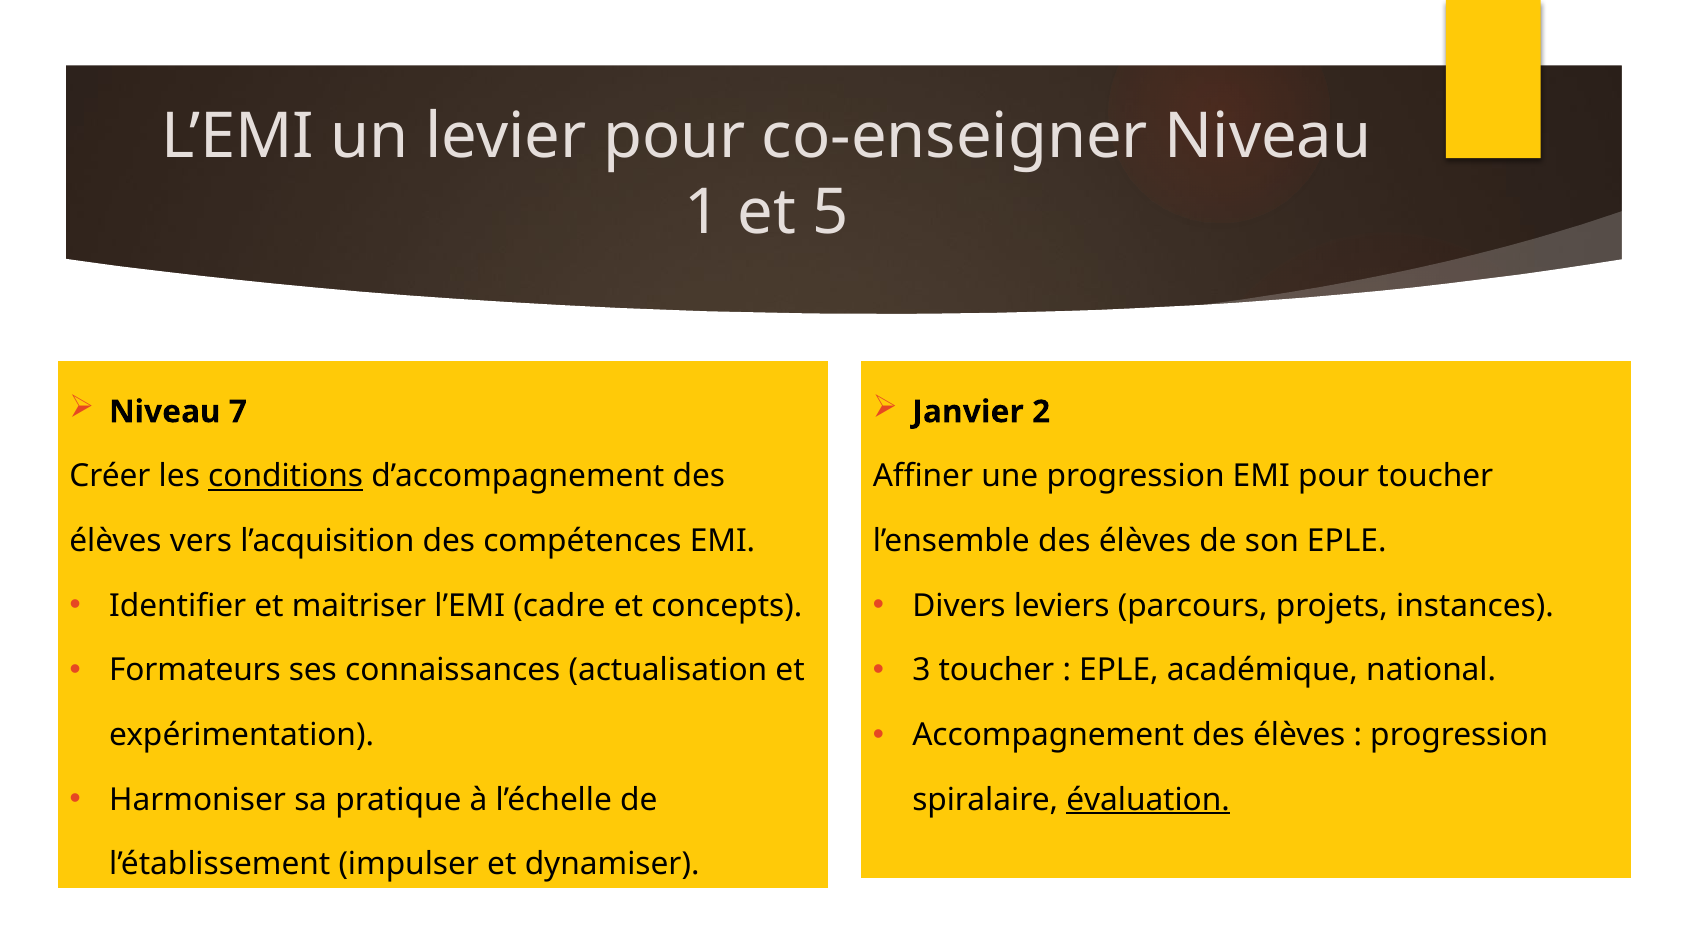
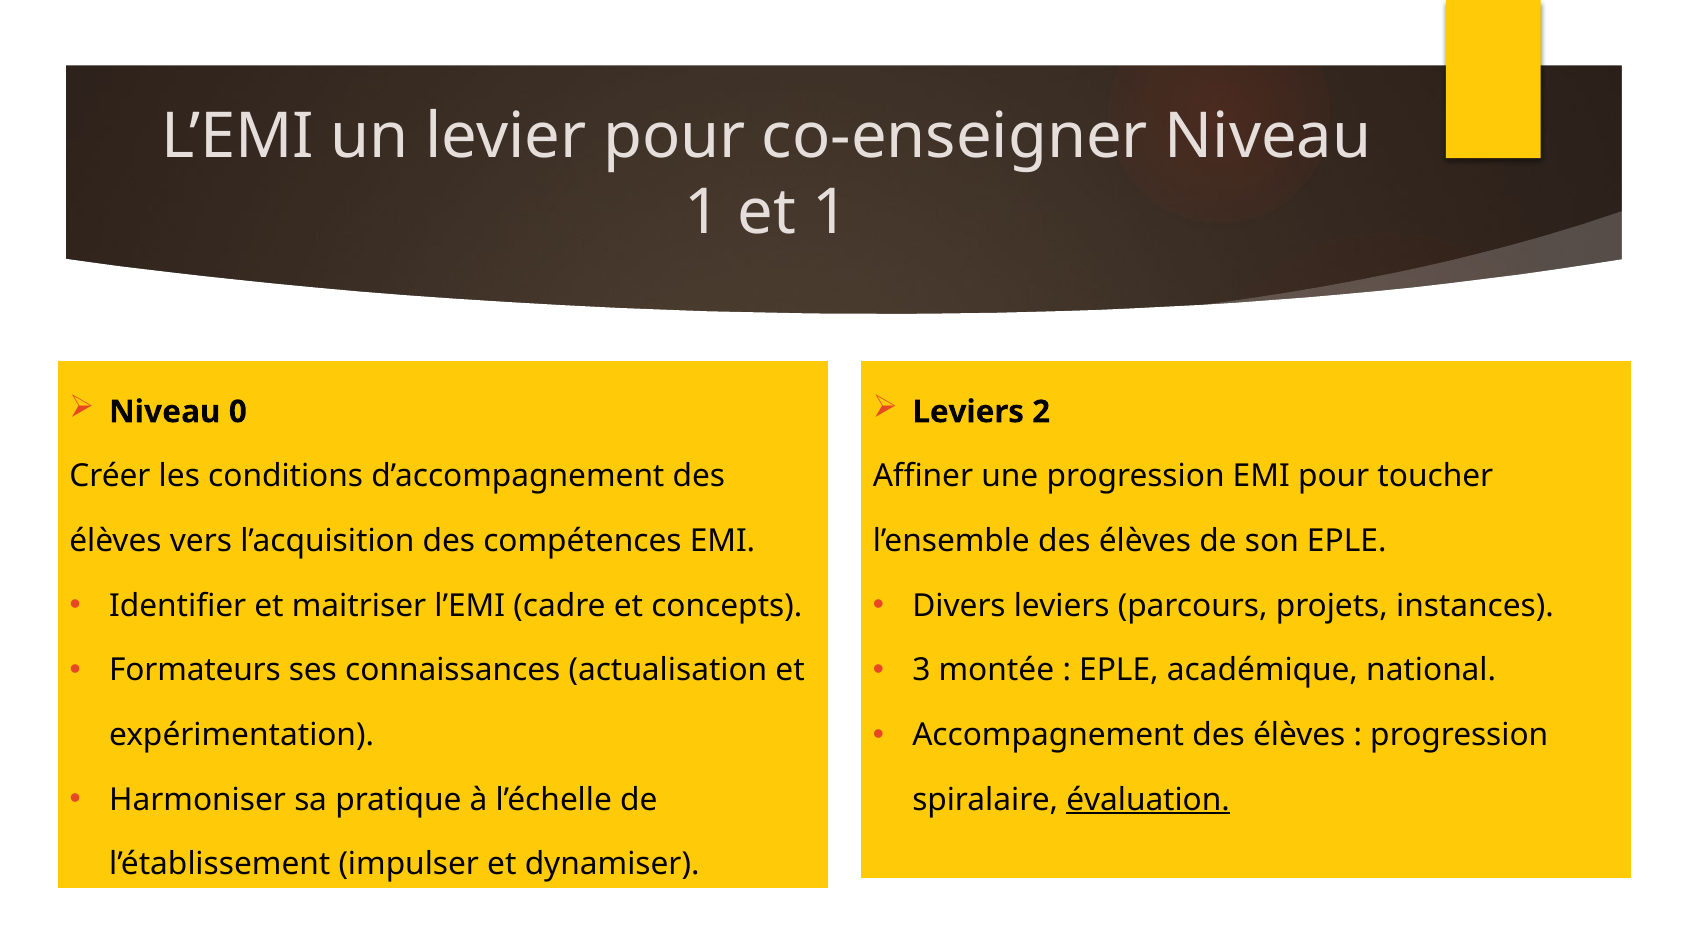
et 5: 5 -> 1
7: 7 -> 0
Janvier at (968, 412): Janvier -> Leviers
conditions underline: present -> none
3 toucher: toucher -> montée
